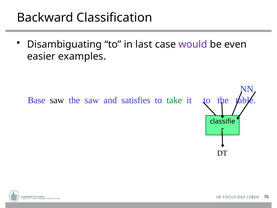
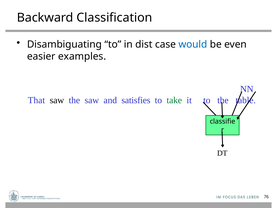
last: last -> dist
would colour: purple -> blue
Base: Base -> That
